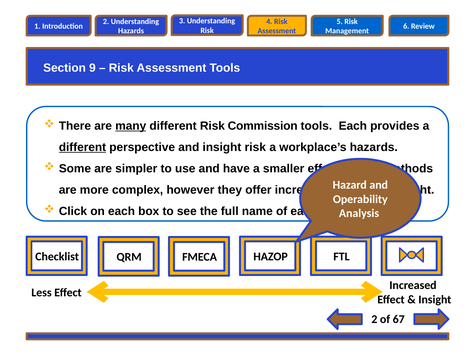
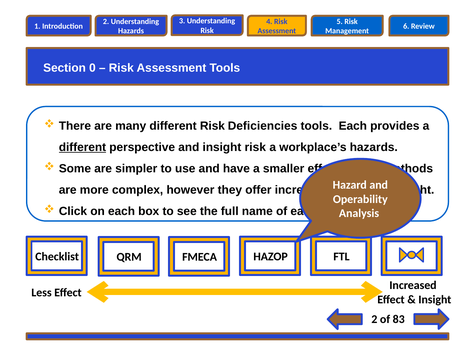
9: 9 -> 0
many underline: present -> none
Commission: Commission -> Deficiencies
67: 67 -> 83
